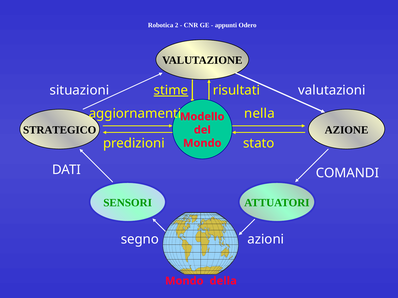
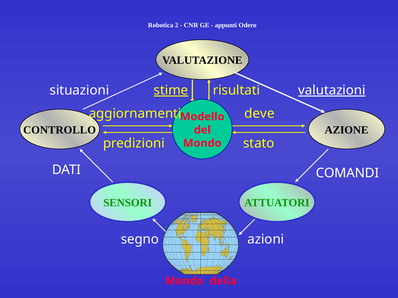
valutazioni underline: none -> present
nella: nella -> deve
STRATEGICO: STRATEGICO -> CONTROLLO
